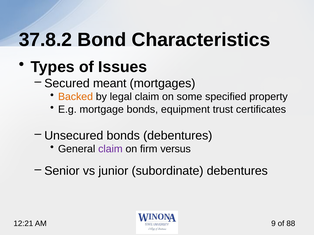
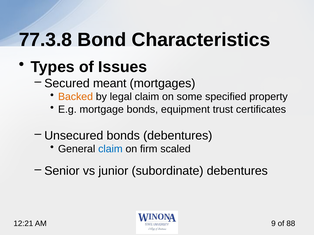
37.8.2: 37.8.2 -> 77.3.8
claim at (110, 149) colour: purple -> blue
versus: versus -> scaled
